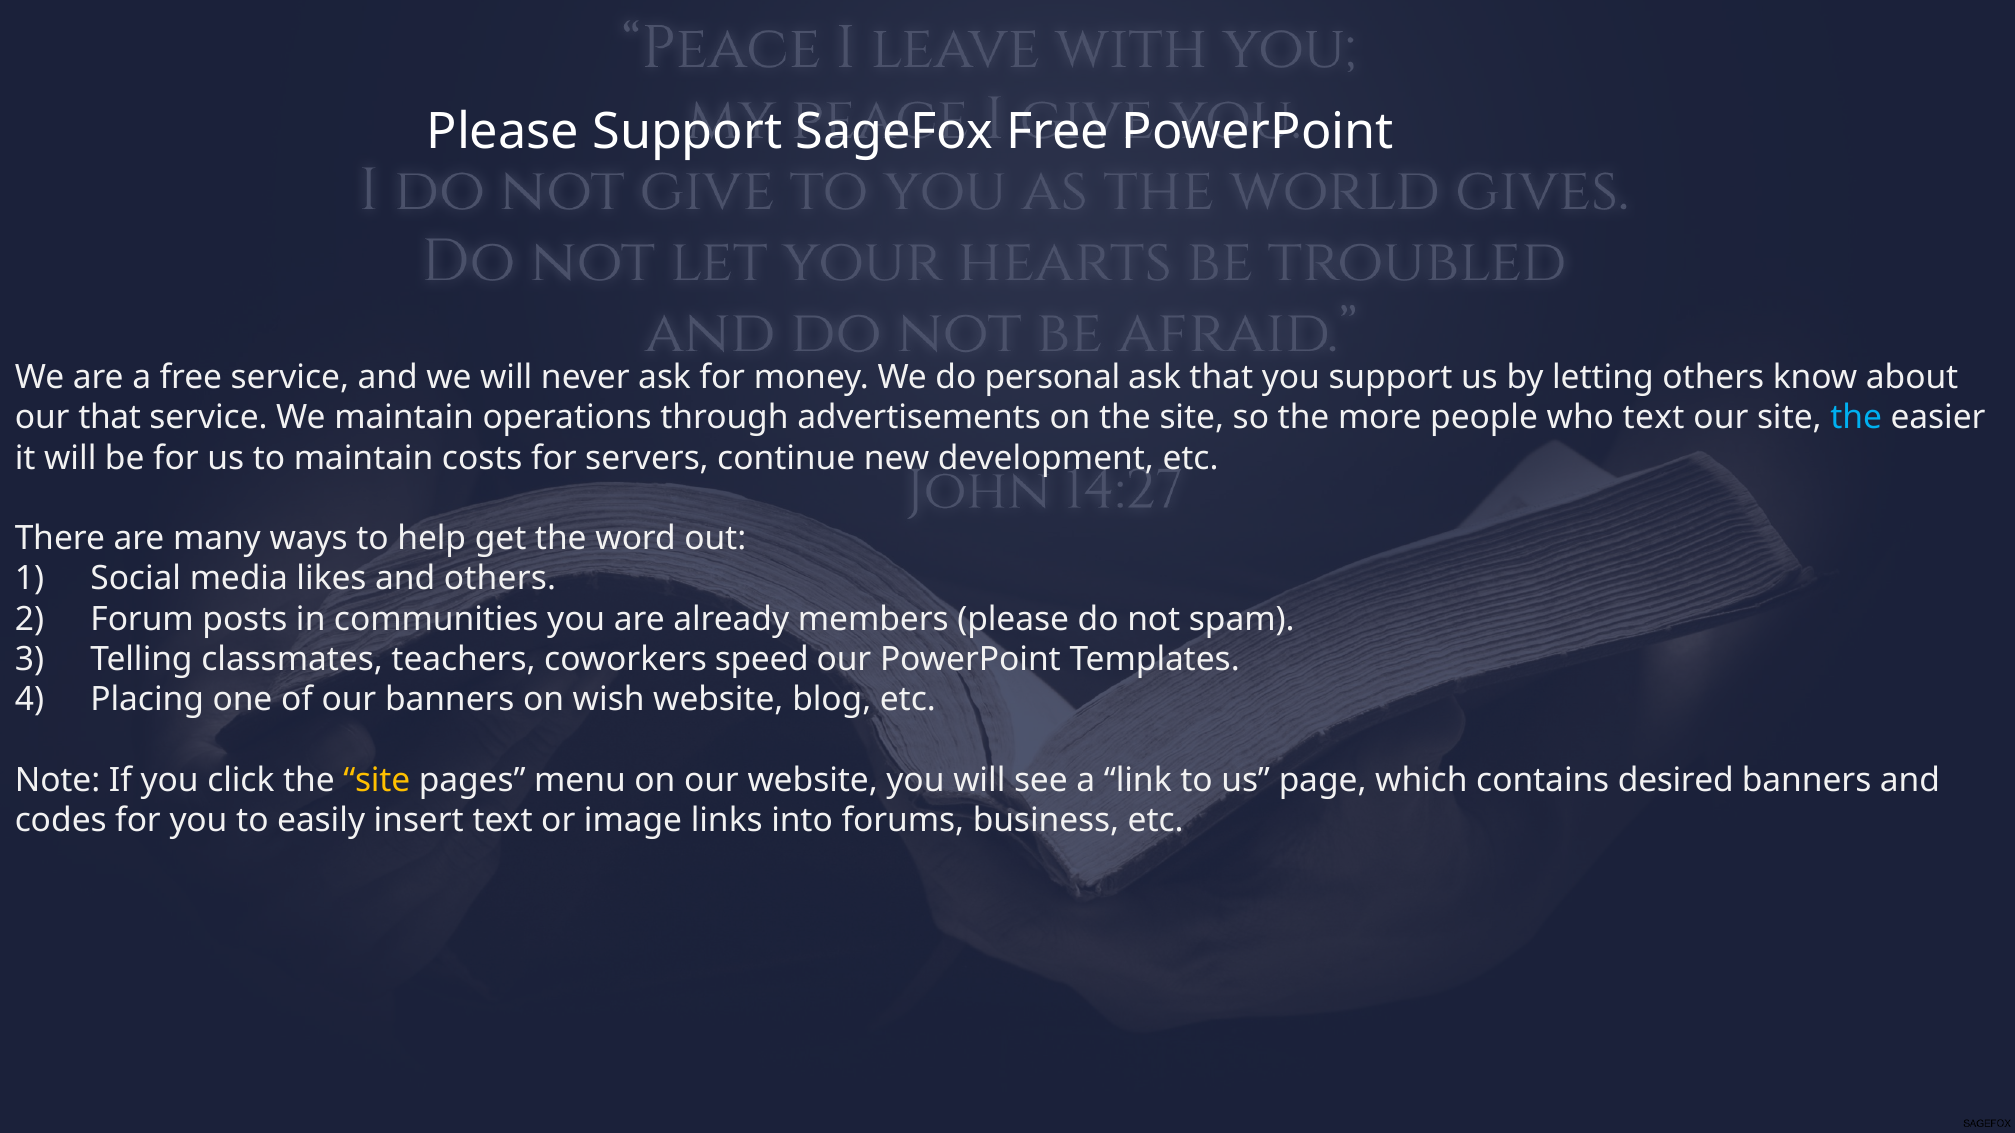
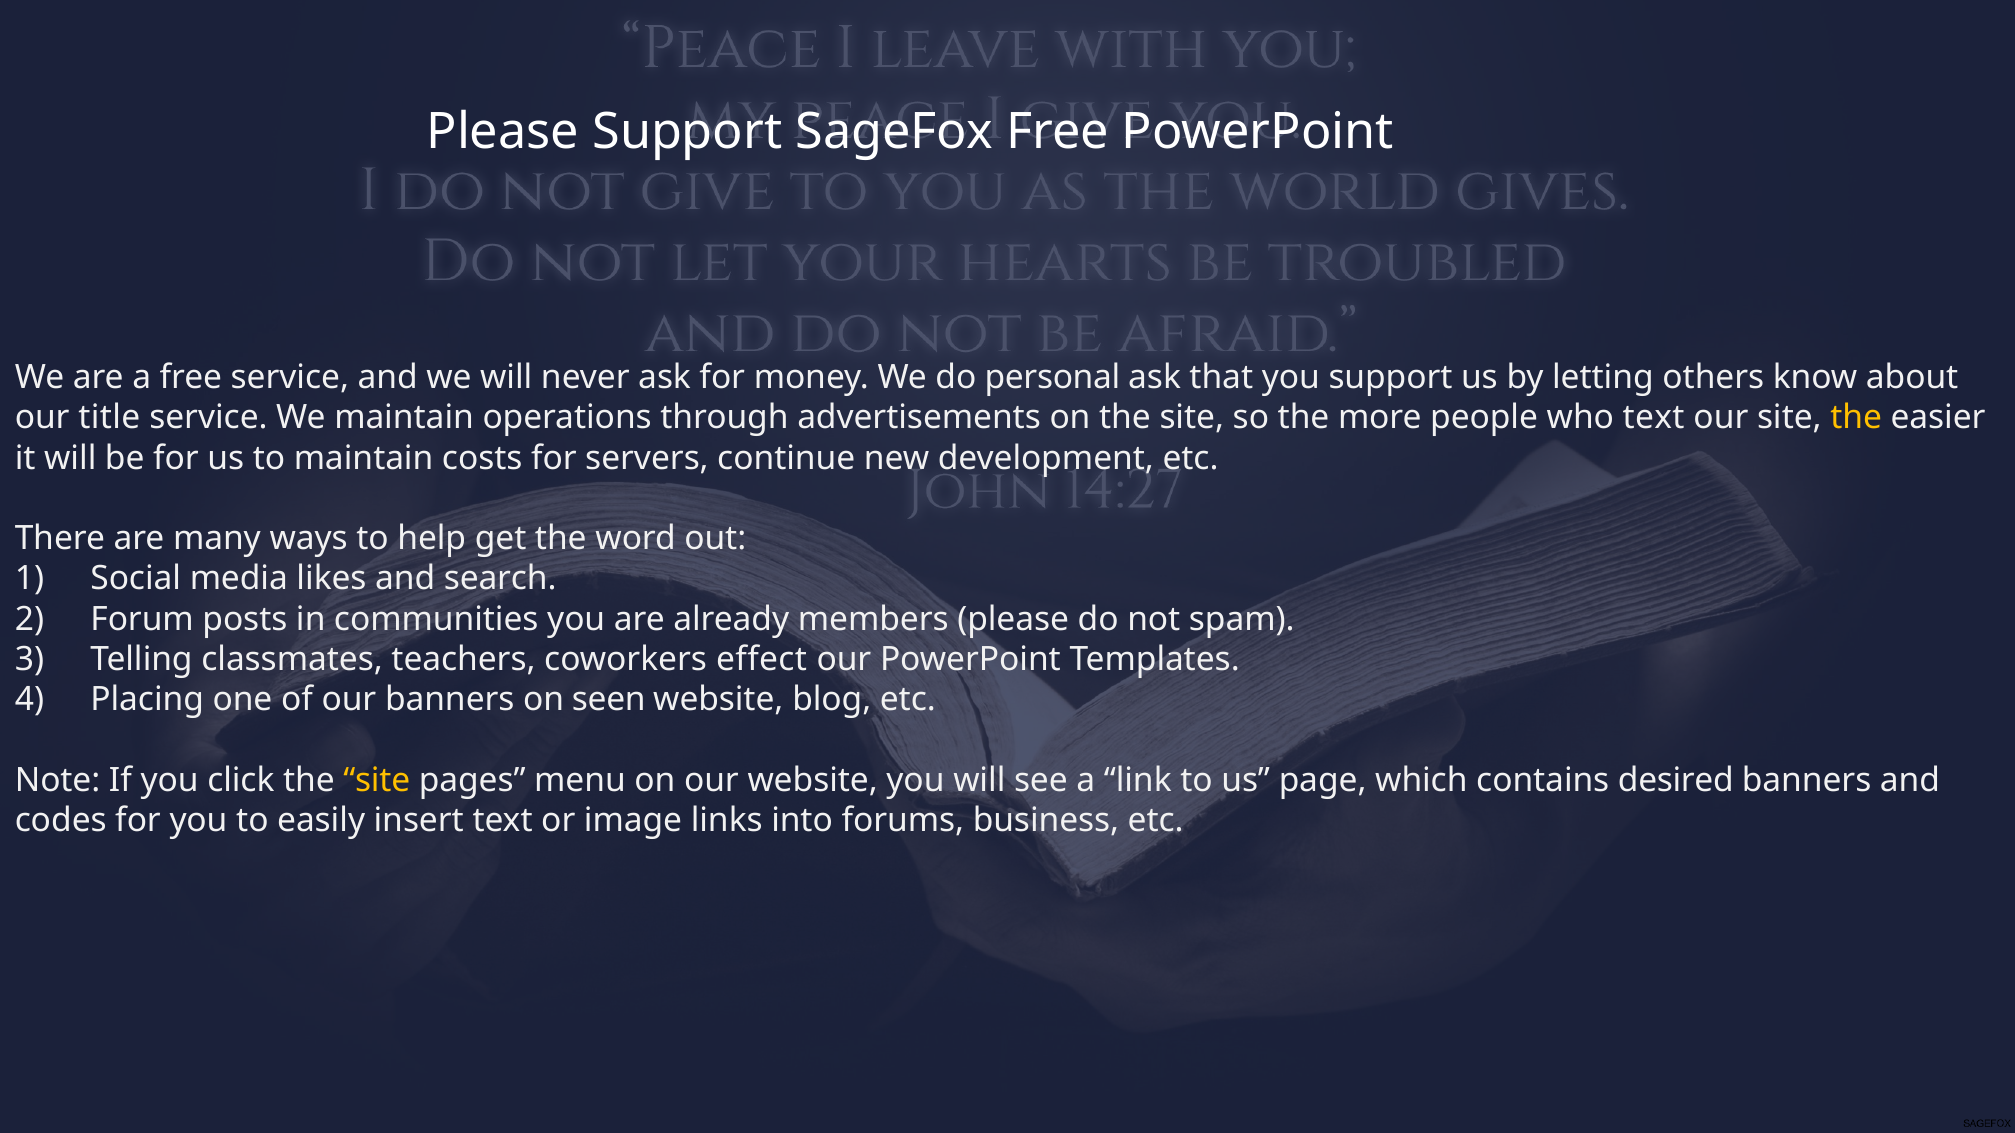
our that: that -> title
the at (1856, 418) colour: light blue -> yellow
and others: others -> search
speed: speed -> effect
wish: wish -> seen
